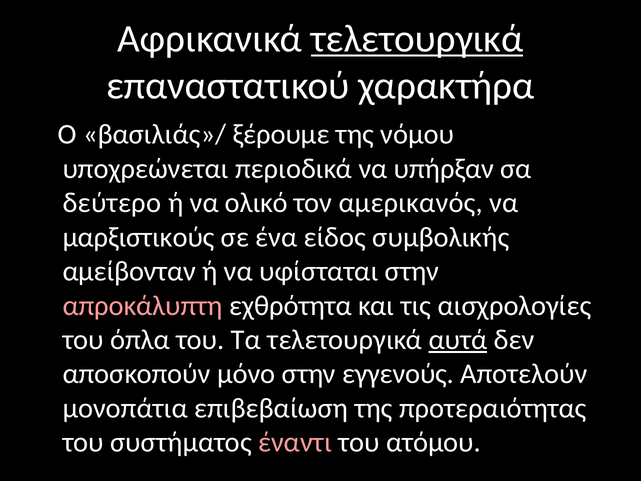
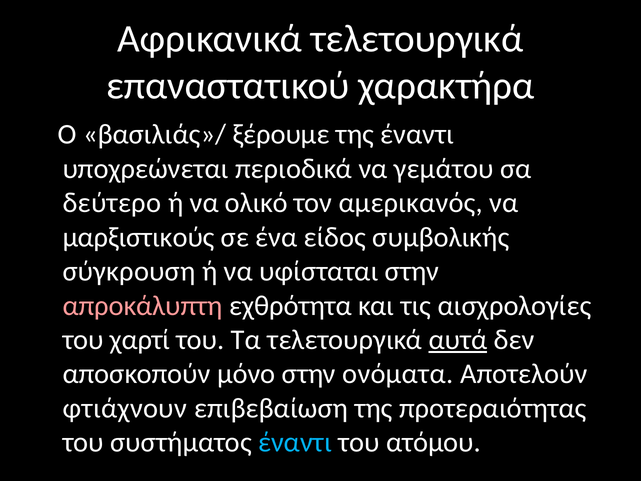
τελετουργικά at (417, 39) underline: present -> none
της νόμου: νόμου -> έναντι
υπήρξαν: υπήρξαν -> γεμάτου
αμείβονταν: αμείβονταν -> σύγκρουση
όπλα: όπλα -> χαρτί
εγγενούς: εγγενούς -> ονόματα
μονοπάτια: μονοπάτια -> φτιάχνουν
έναντι at (295, 442) colour: pink -> light blue
